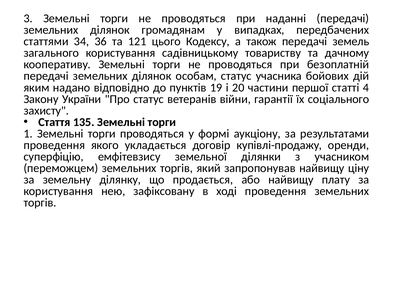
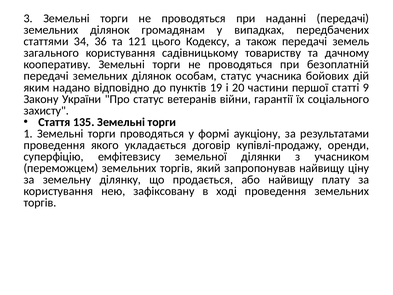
4: 4 -> 9
